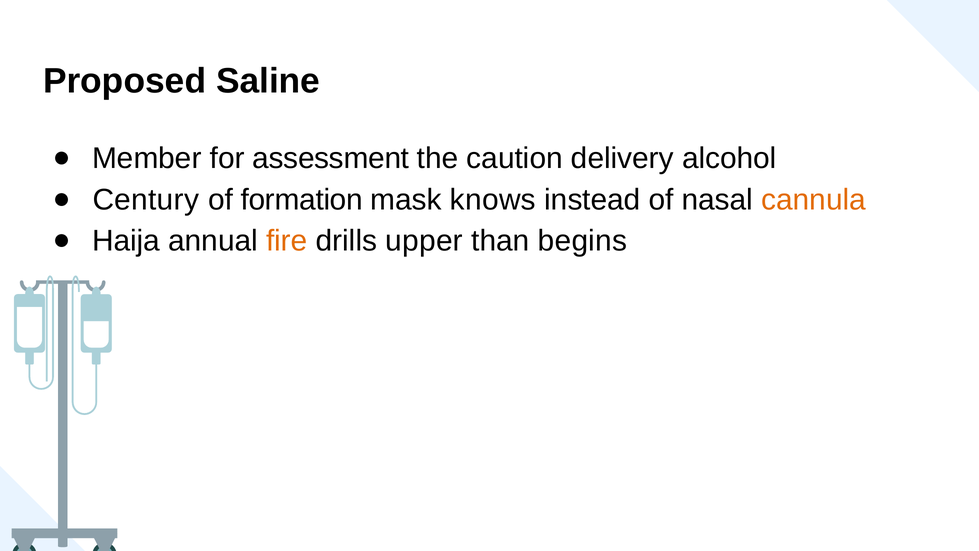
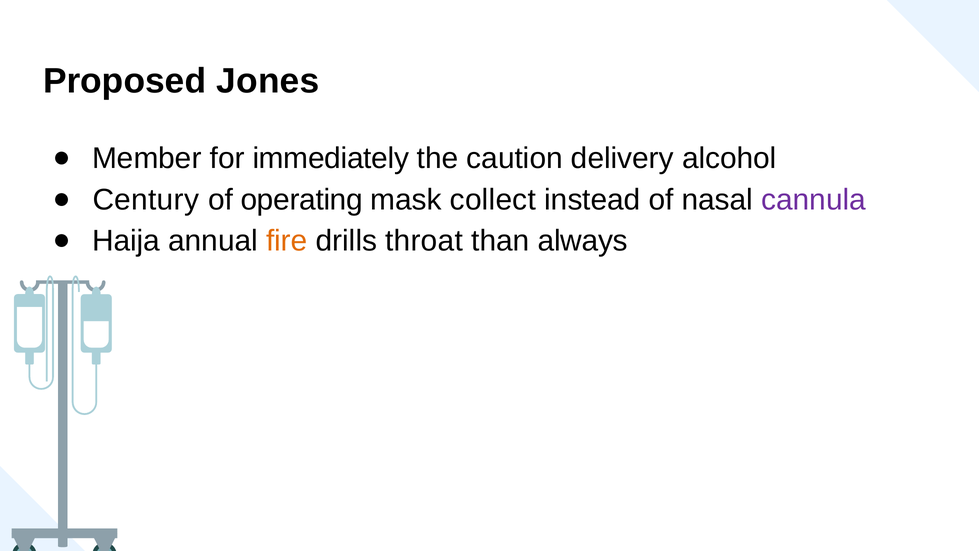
Saline: Saline -> Jones
assessment: assessment -> immediately
formation: formation -> operating
knows: knows -> collect
cannula colour: orange -> purple
upper: upper -> throat
begins: begins -> always
